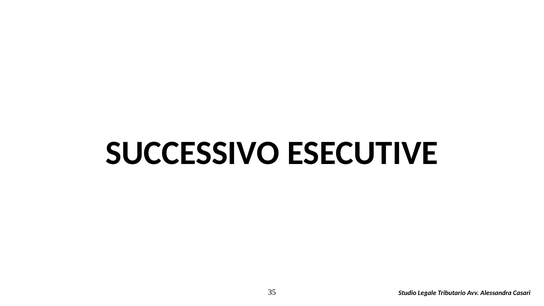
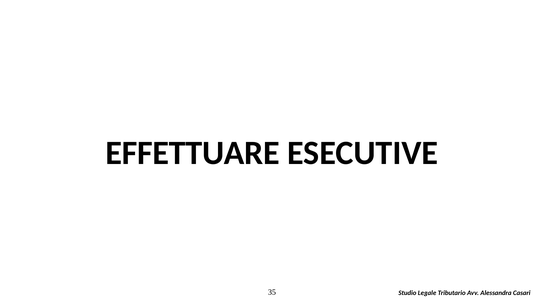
SUCCESSIVO: SUCCESSIVO -> EFFETTUARE
